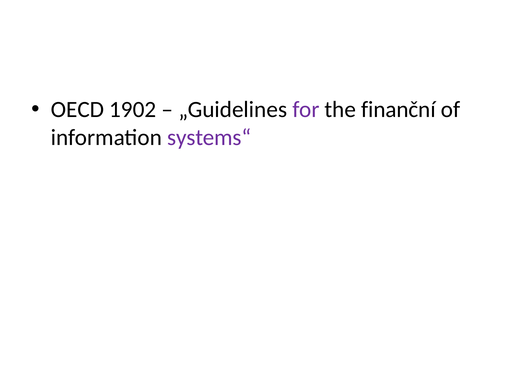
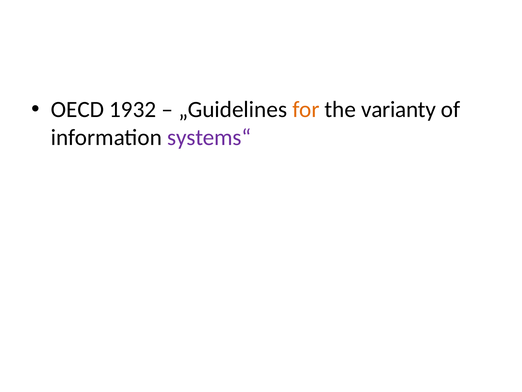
1902: 1902 -> 1932
for colour: purple -> orange
finanční: finanční -> varianty
